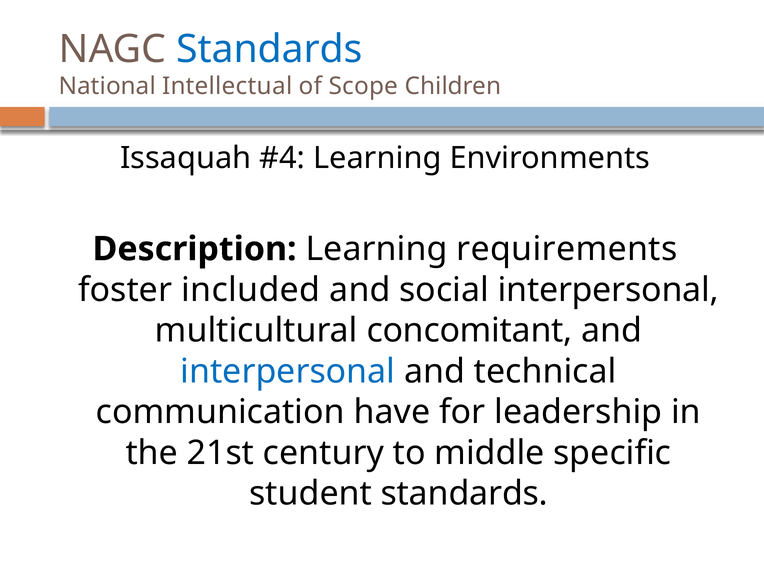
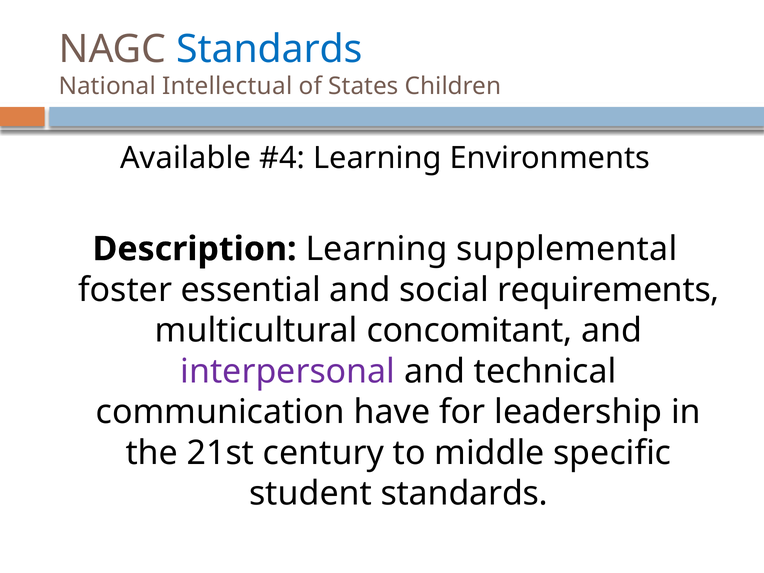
Scope: Scope -> States
Issaquah: Issaquah -> Available
requirements: requirements -> supplemental
included: included -> essential
social interpersonal: interpersonal -> requirements
interpersonal at (288, 371) colour: blue -> purple
